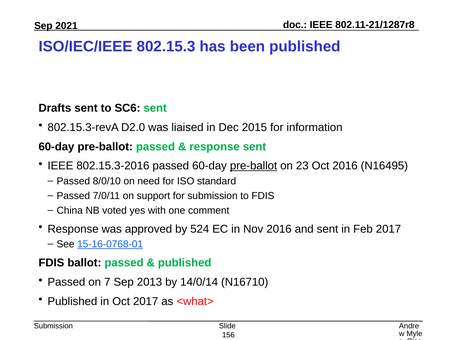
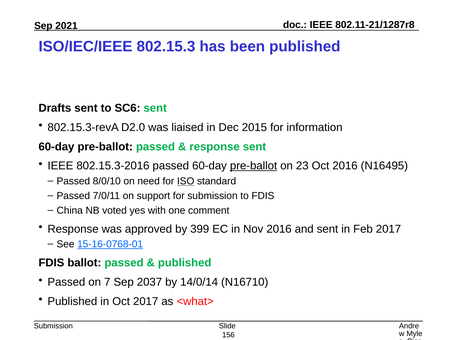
ISO underline: none -> present
524: 524 -> 399
2013: 2013 -> 2037
